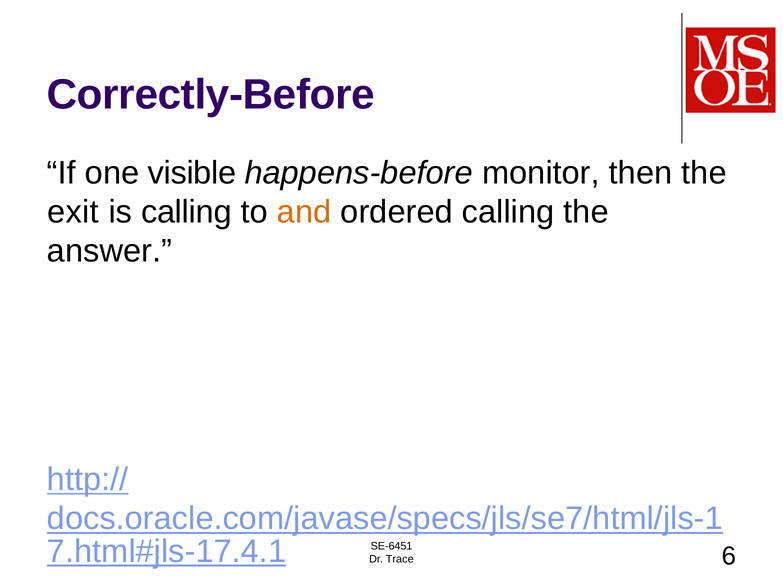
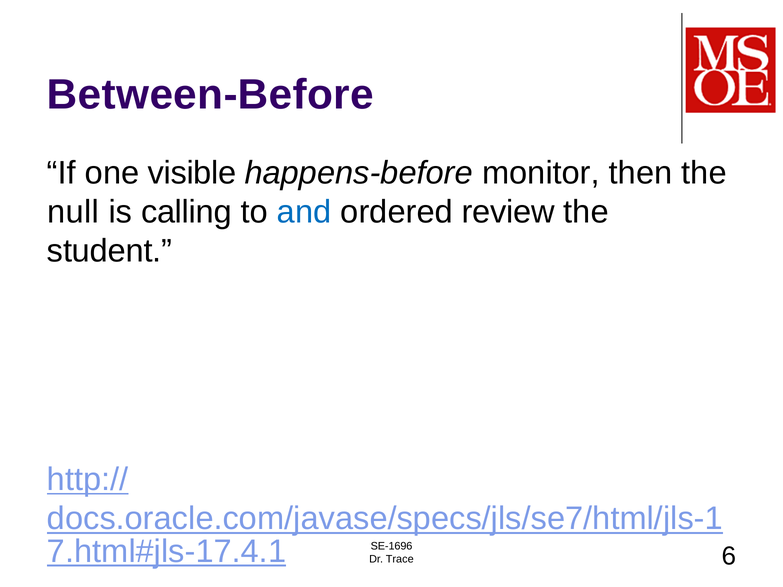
Correctly-Before: Correctly-Before -> Between-Before
exit: exit -> null
and colour: orange -> blue
ordered calling: calling -> review
answer: answer -> student
SE-6451: SE-6451 -> SE-1696
